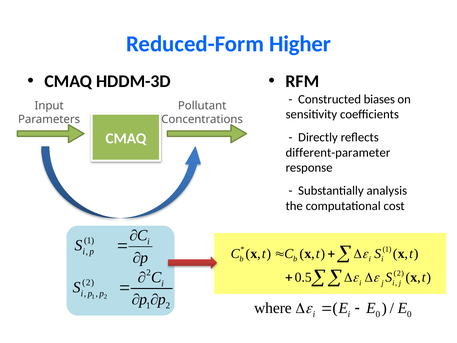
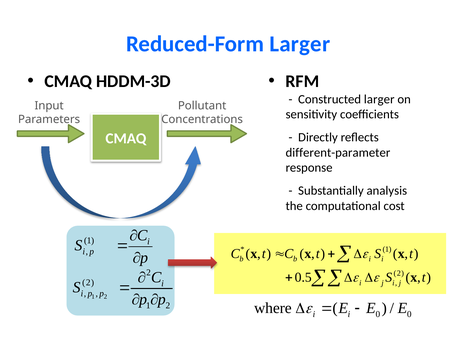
Reduced-Form Higher: Higher -> Larger
Constructed biases: biases -> larger
